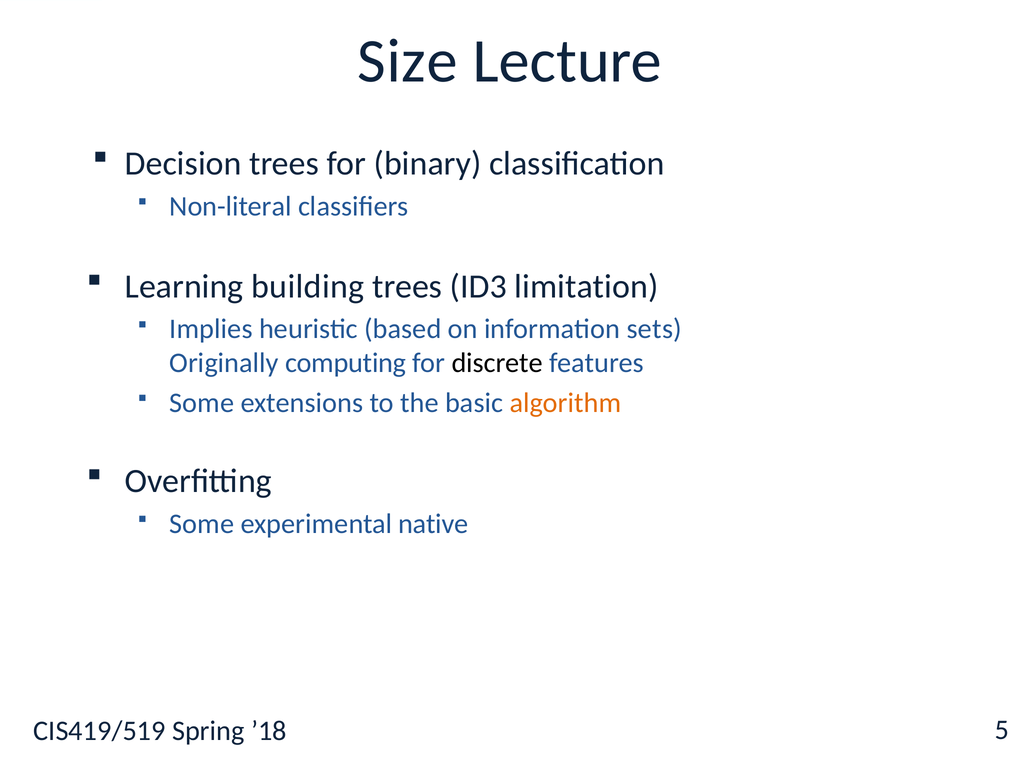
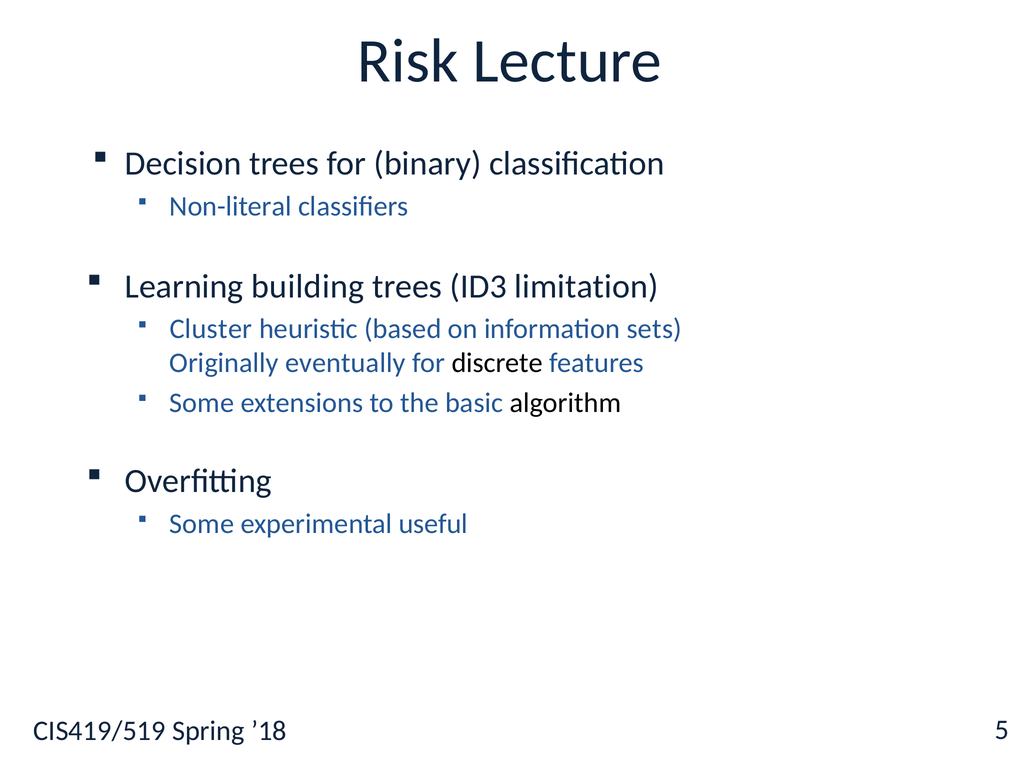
Size: Size -> Risk
Implies: Implies -> Cluster
computing: computing -> eventually
algorithm colour: orange -> black
native: native -> useful
